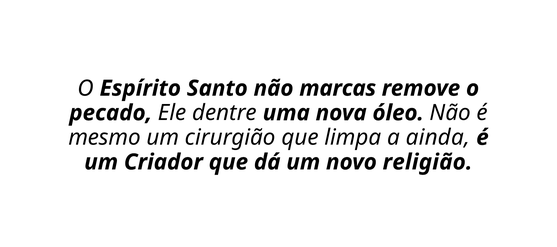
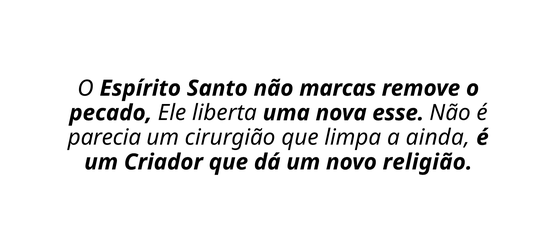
dentre: dentre -> liberta
óleo: óleo -> esse
mesmo: mesmo -> parecia
